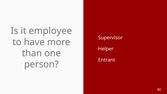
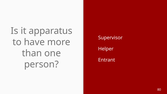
employee: employee -> apparatus
